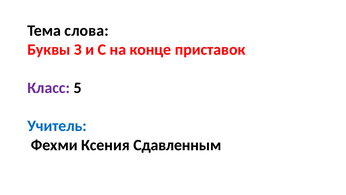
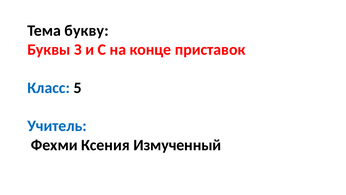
слова: слова -> букву
Класс colour: purple -> blue
Сдавленным: Сдавленным -> Измученный
